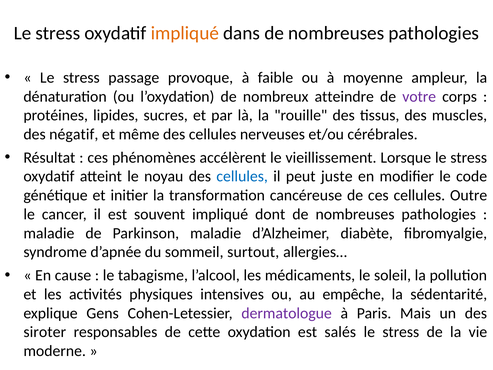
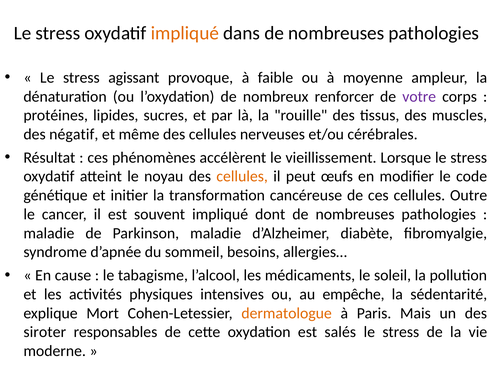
passage: passage -> agissant
atteindre: atteindre -> renforcer
cellules at (242, 176) colour: blue -> orange
juste: juste -> œufs
surtout: surtout -> besoins
Gens: Gens -> Mort
dermatologue colour: purple -> orange
